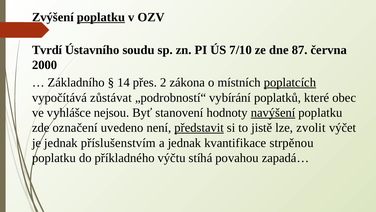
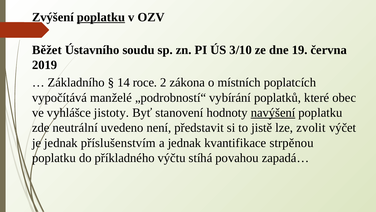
Tvrdí: Tvrdí -> Běžet
7/10: 7/10 -> 3/10
87: 87 -> 19
2000: 2000 -> 2019
přes: přes -> roce
poplatcích underline: present -> none
zůstávat: zůstávat -> manželé
nejsou: nejsou -> jistoty
označení: označení -> neutrální
představit underline: present -> none
